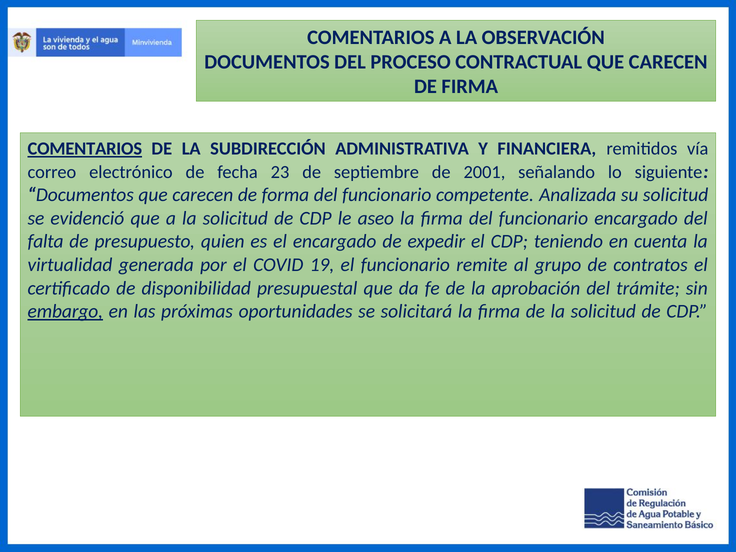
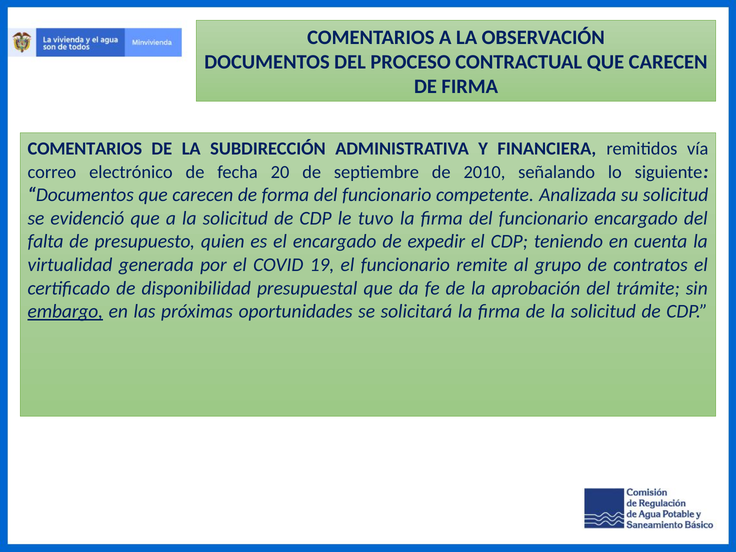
COMENTARIOS at (85, 149) underline: present -> none
23: 23 -> 20
2001: 2001 -> 2010
aseo: aseo -> tuvo
